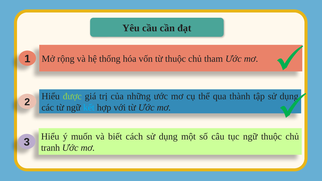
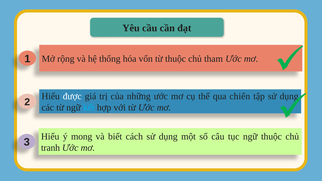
được colour: light green -> white
thành: thành -> chiến
muốn: muốn -> mong
